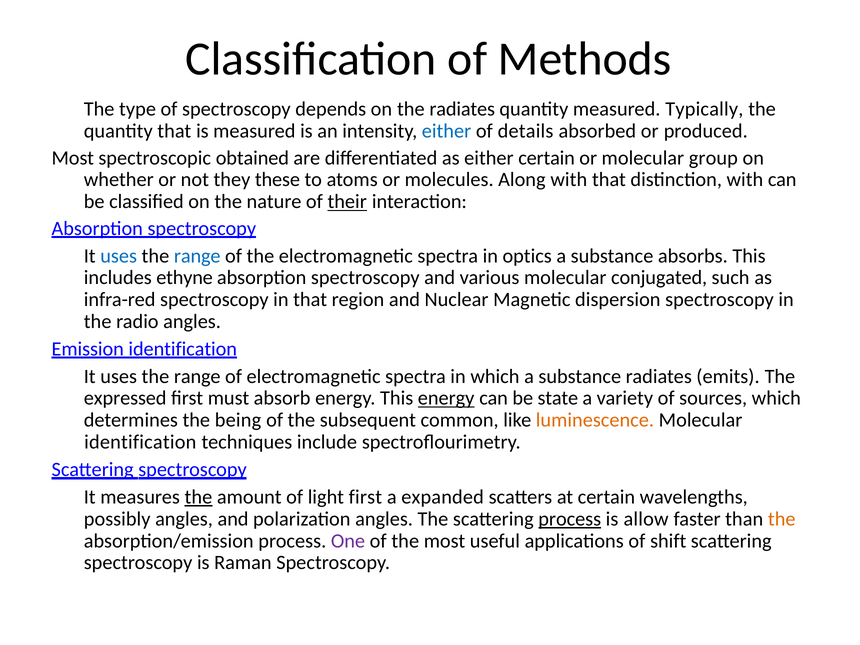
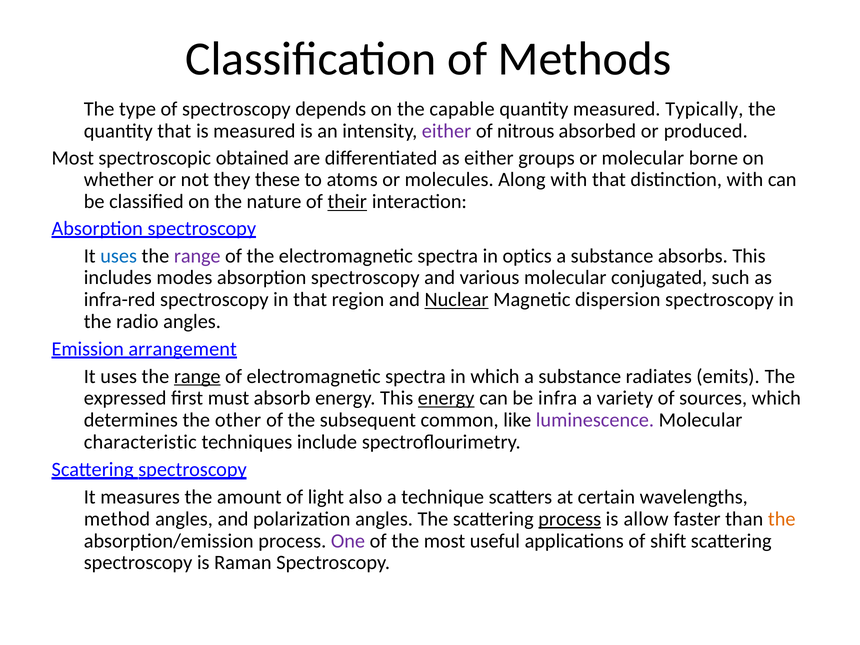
the radiates: radiates -> capable
either at (446, 131) colour: blue -> purple
details: details -> nitrous
either certain: certain -> groups
group: group -> borne
range at (197, 256) colour: blue -> purple
ethyne: ethyne -> modes
Nuclear underline: none -> present
Emission identification: identification -> arrangement
range at (197, 376) underline: none -> present
state: state -> infra
being: being -> other
luminescence colour: orange -> purple
identification at (140, 442): identification -> characteristic
the at (198, 497) underline: present -> none
light first: first -> also
expanded: expanded -> technique
possibly: possibly -> method
